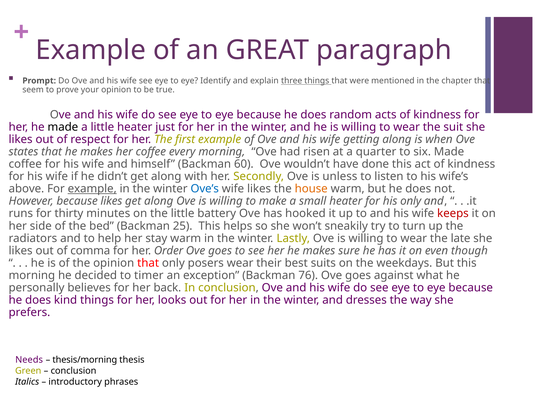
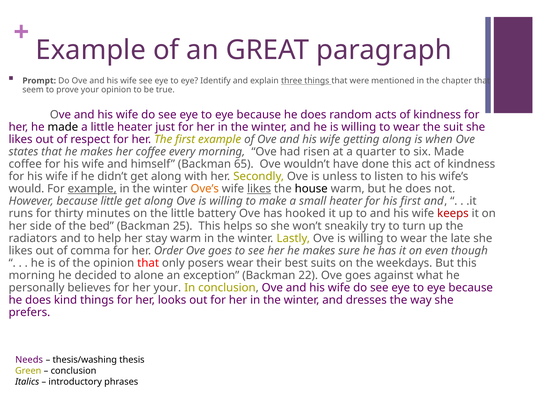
60: 60 -> 65
above: above -> would
Ove’s colour: blue -> orange
likes at (259, 189) underline: none -> present
house colour: orange -> black
because likes: likes -> little
his only: only -> first
timer: timer -> alone
76: 76 -> 22
her back: back -> your
thesis/morning: thesis/morning -> thesis/washing
